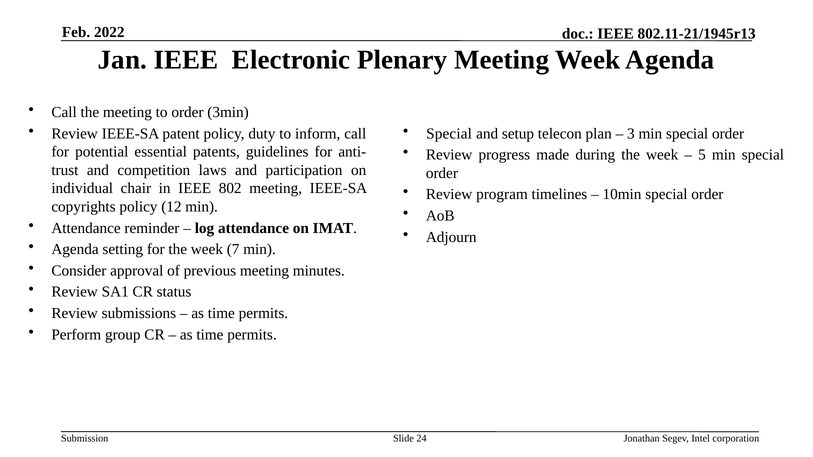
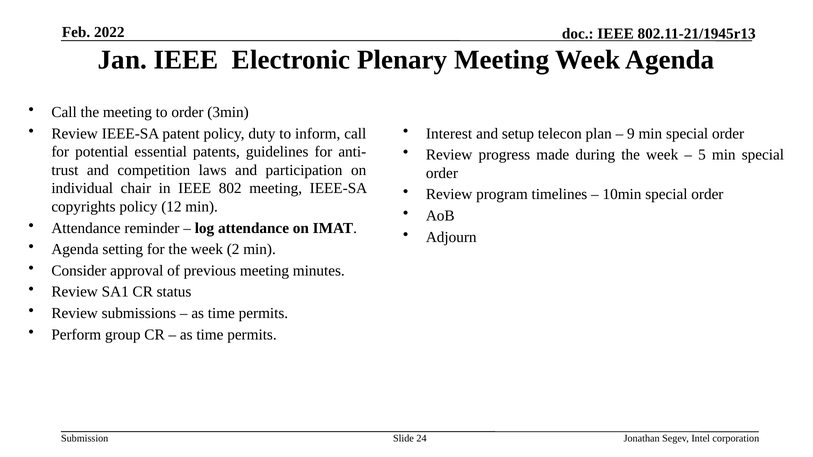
Special at (449, 134): Special -> Interest
3: 3 -> 9
7: 7 -> 2
